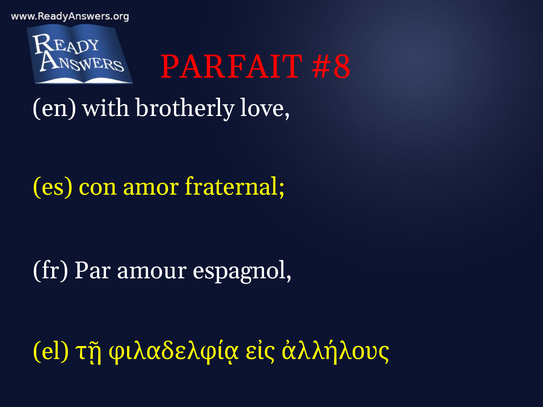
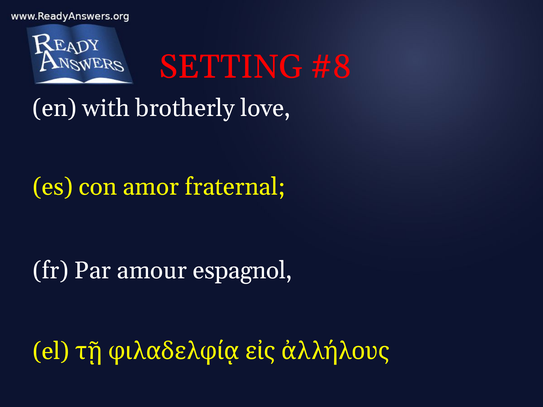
PARFAIT: PARFAIT -> SETTING
